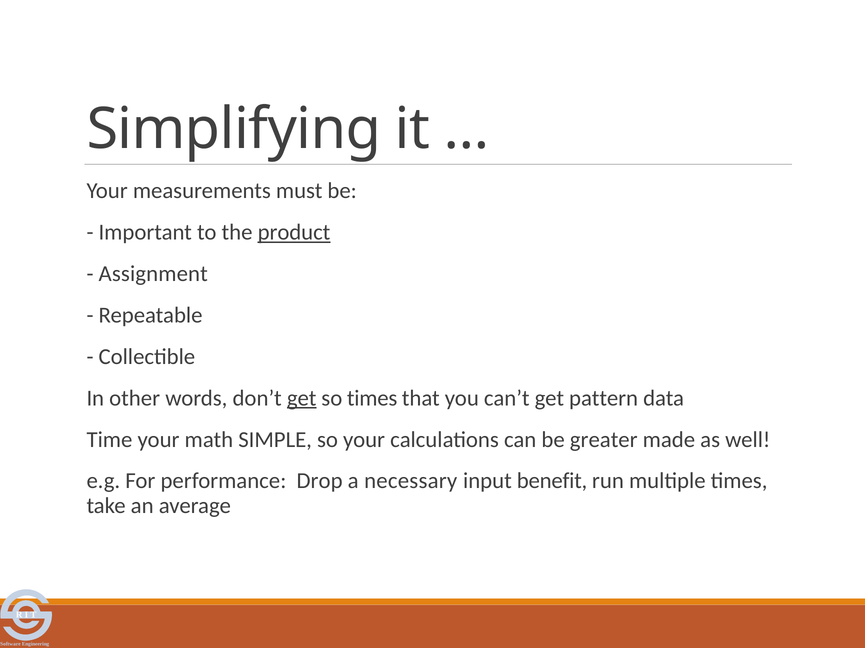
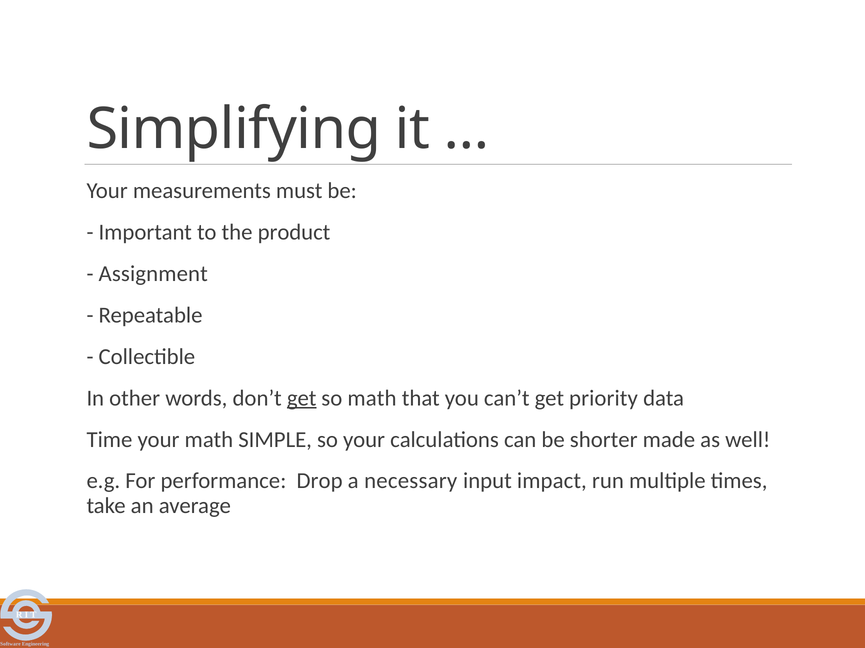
product underline: present -> none
so times: times -> math
pattern: pattern -> priority
greater: greater -> shorter
benefit: benefit -> impact
